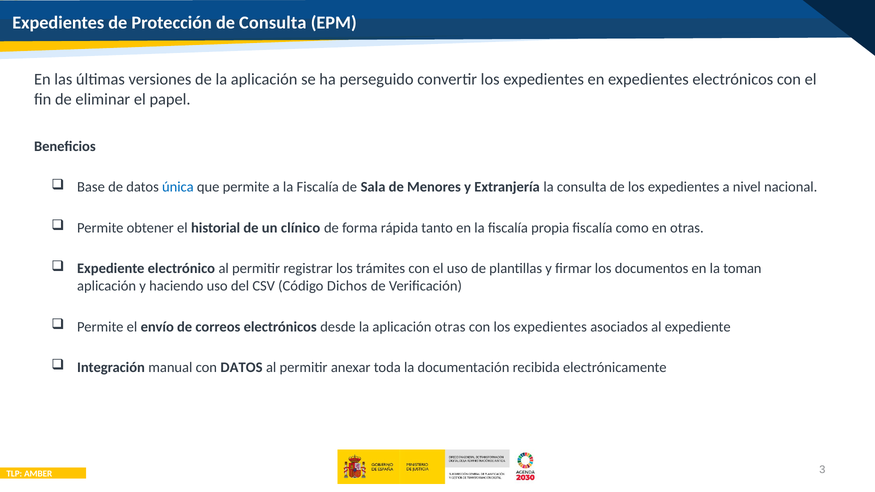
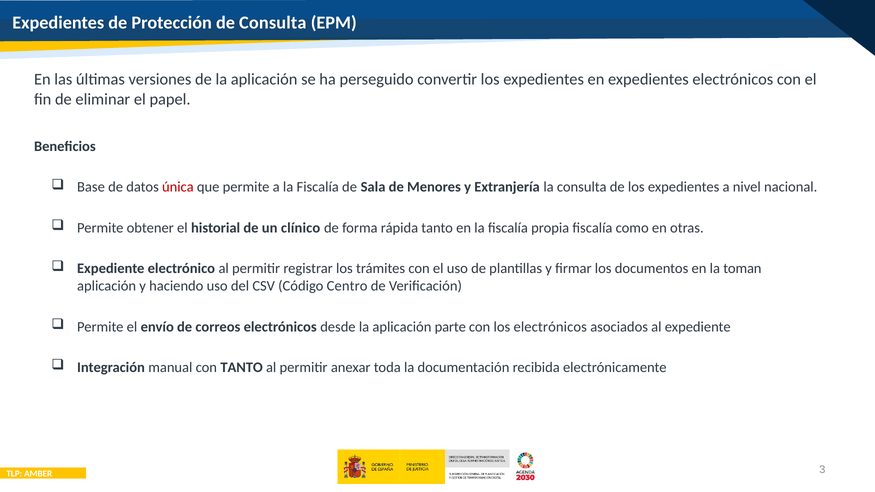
única colour: blue -> red
Dichos: Dichos -> Centro
aplicación otras: otras -> parte
con los expedientes: expedientes -> electrónicos
con DATOS: DATOS -> TANTO
